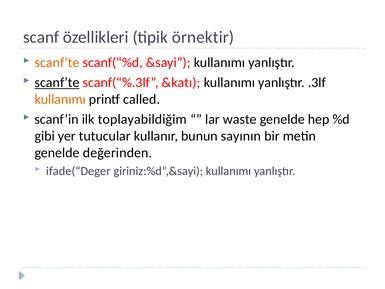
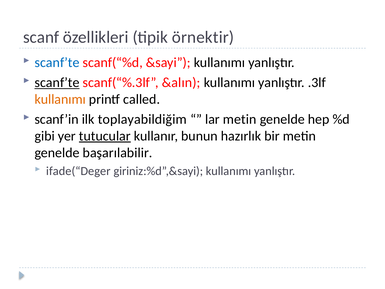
scanf’te at (57, 63) colour: orange -> blue
&katı: &katı -> &alın
lar waste: waste -> metin
tutucular underline: none -> present
sayının: sayının -> hazırlık
değerinden: değerinden -> başarılabilir
